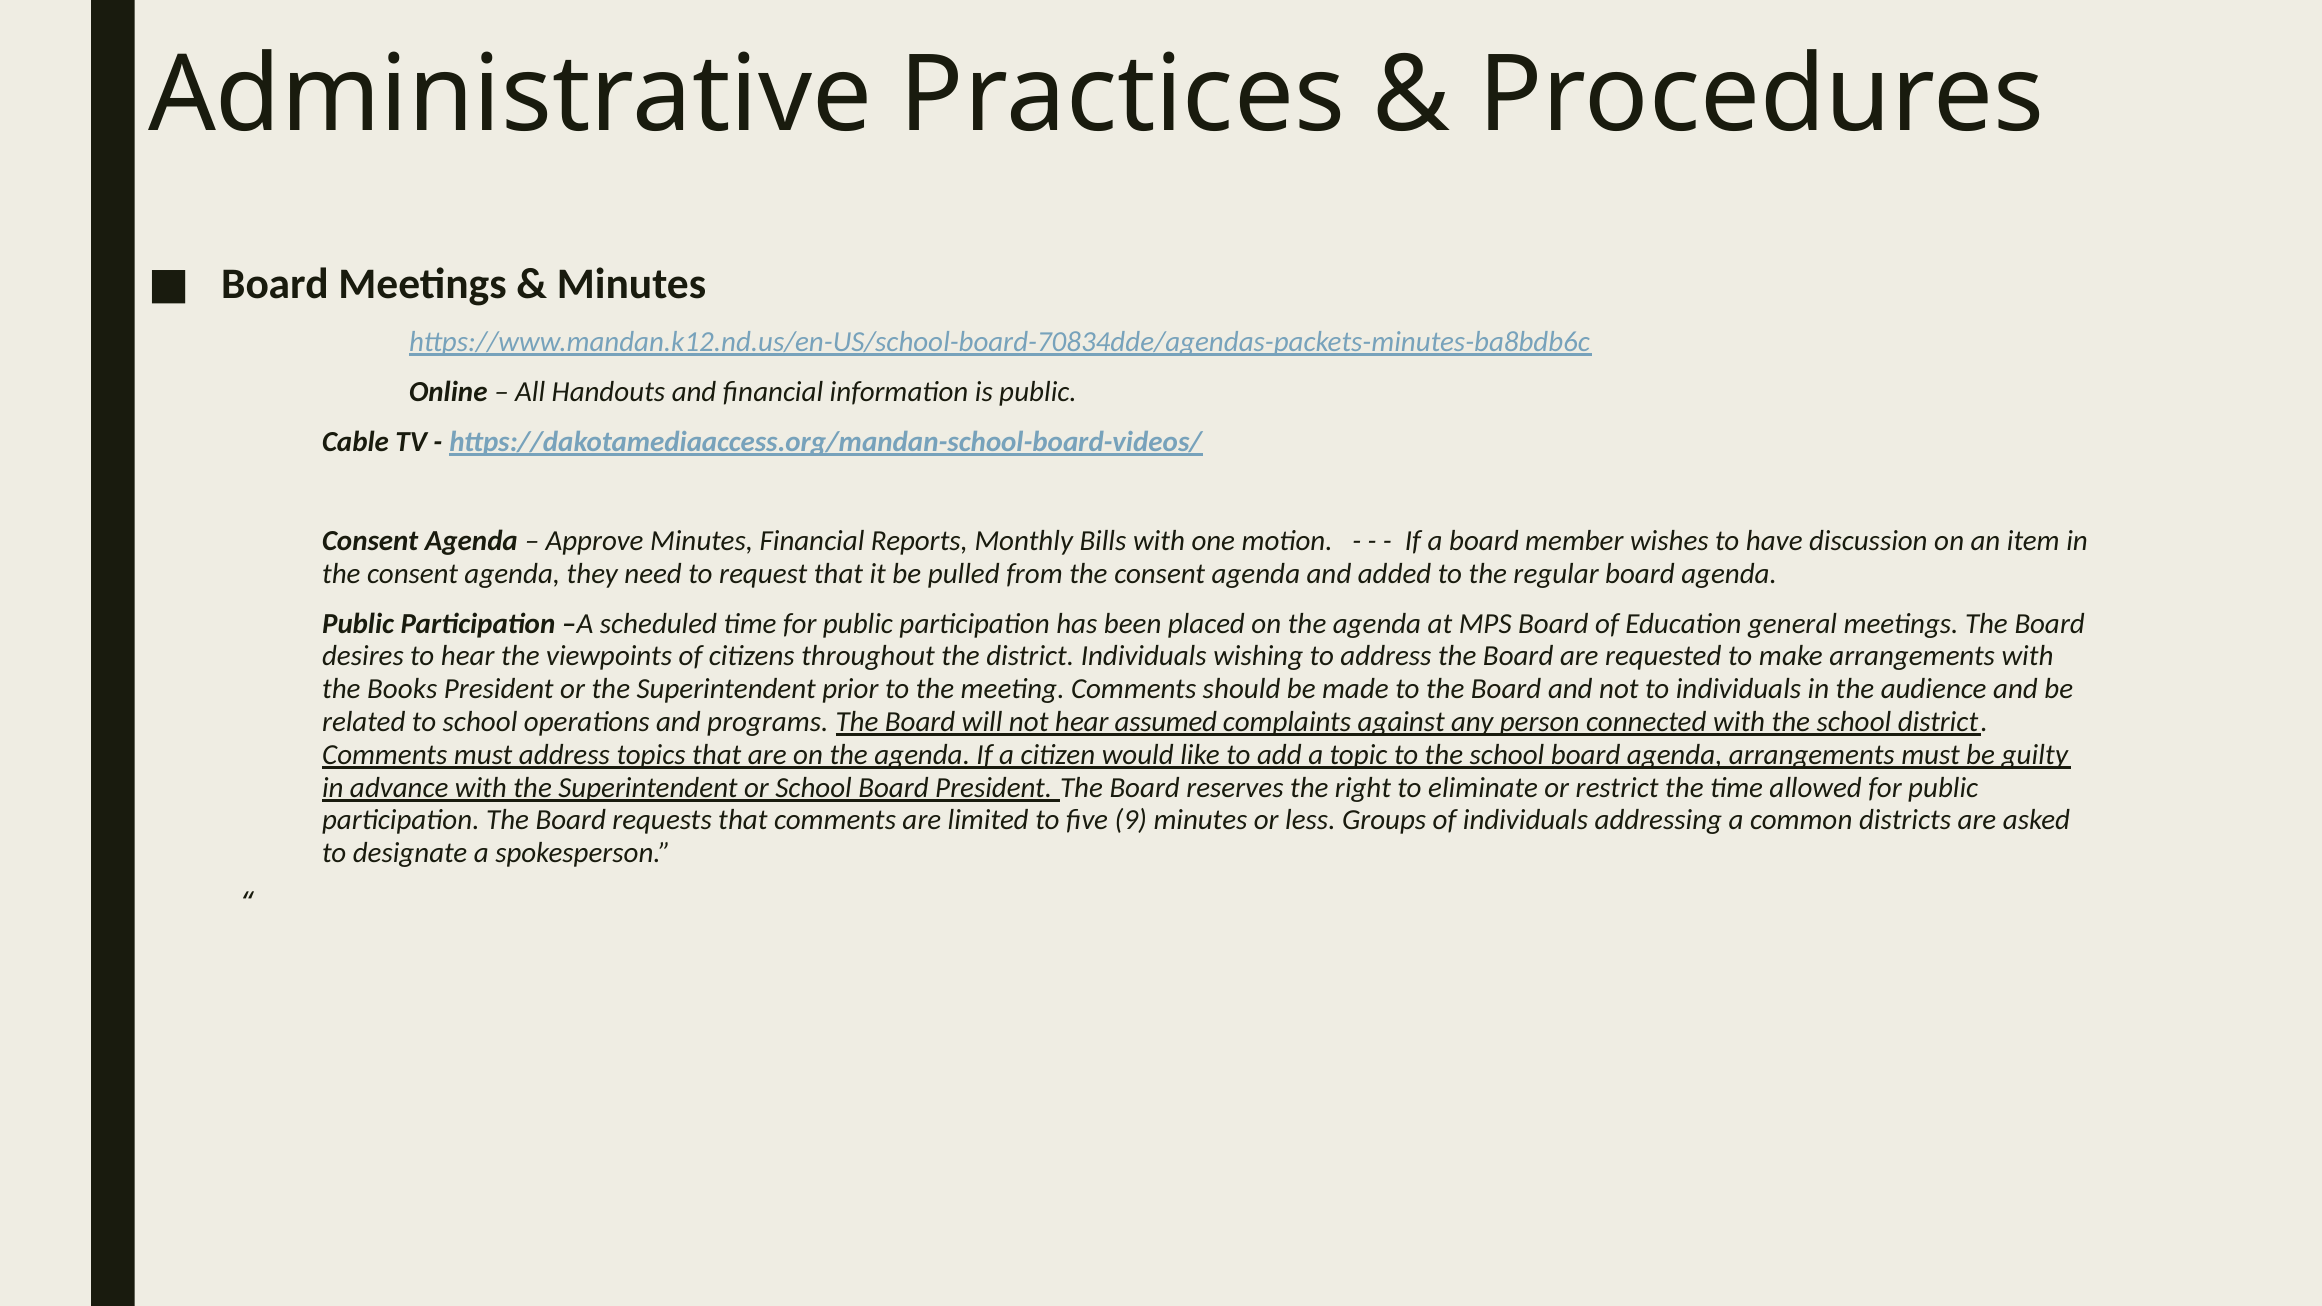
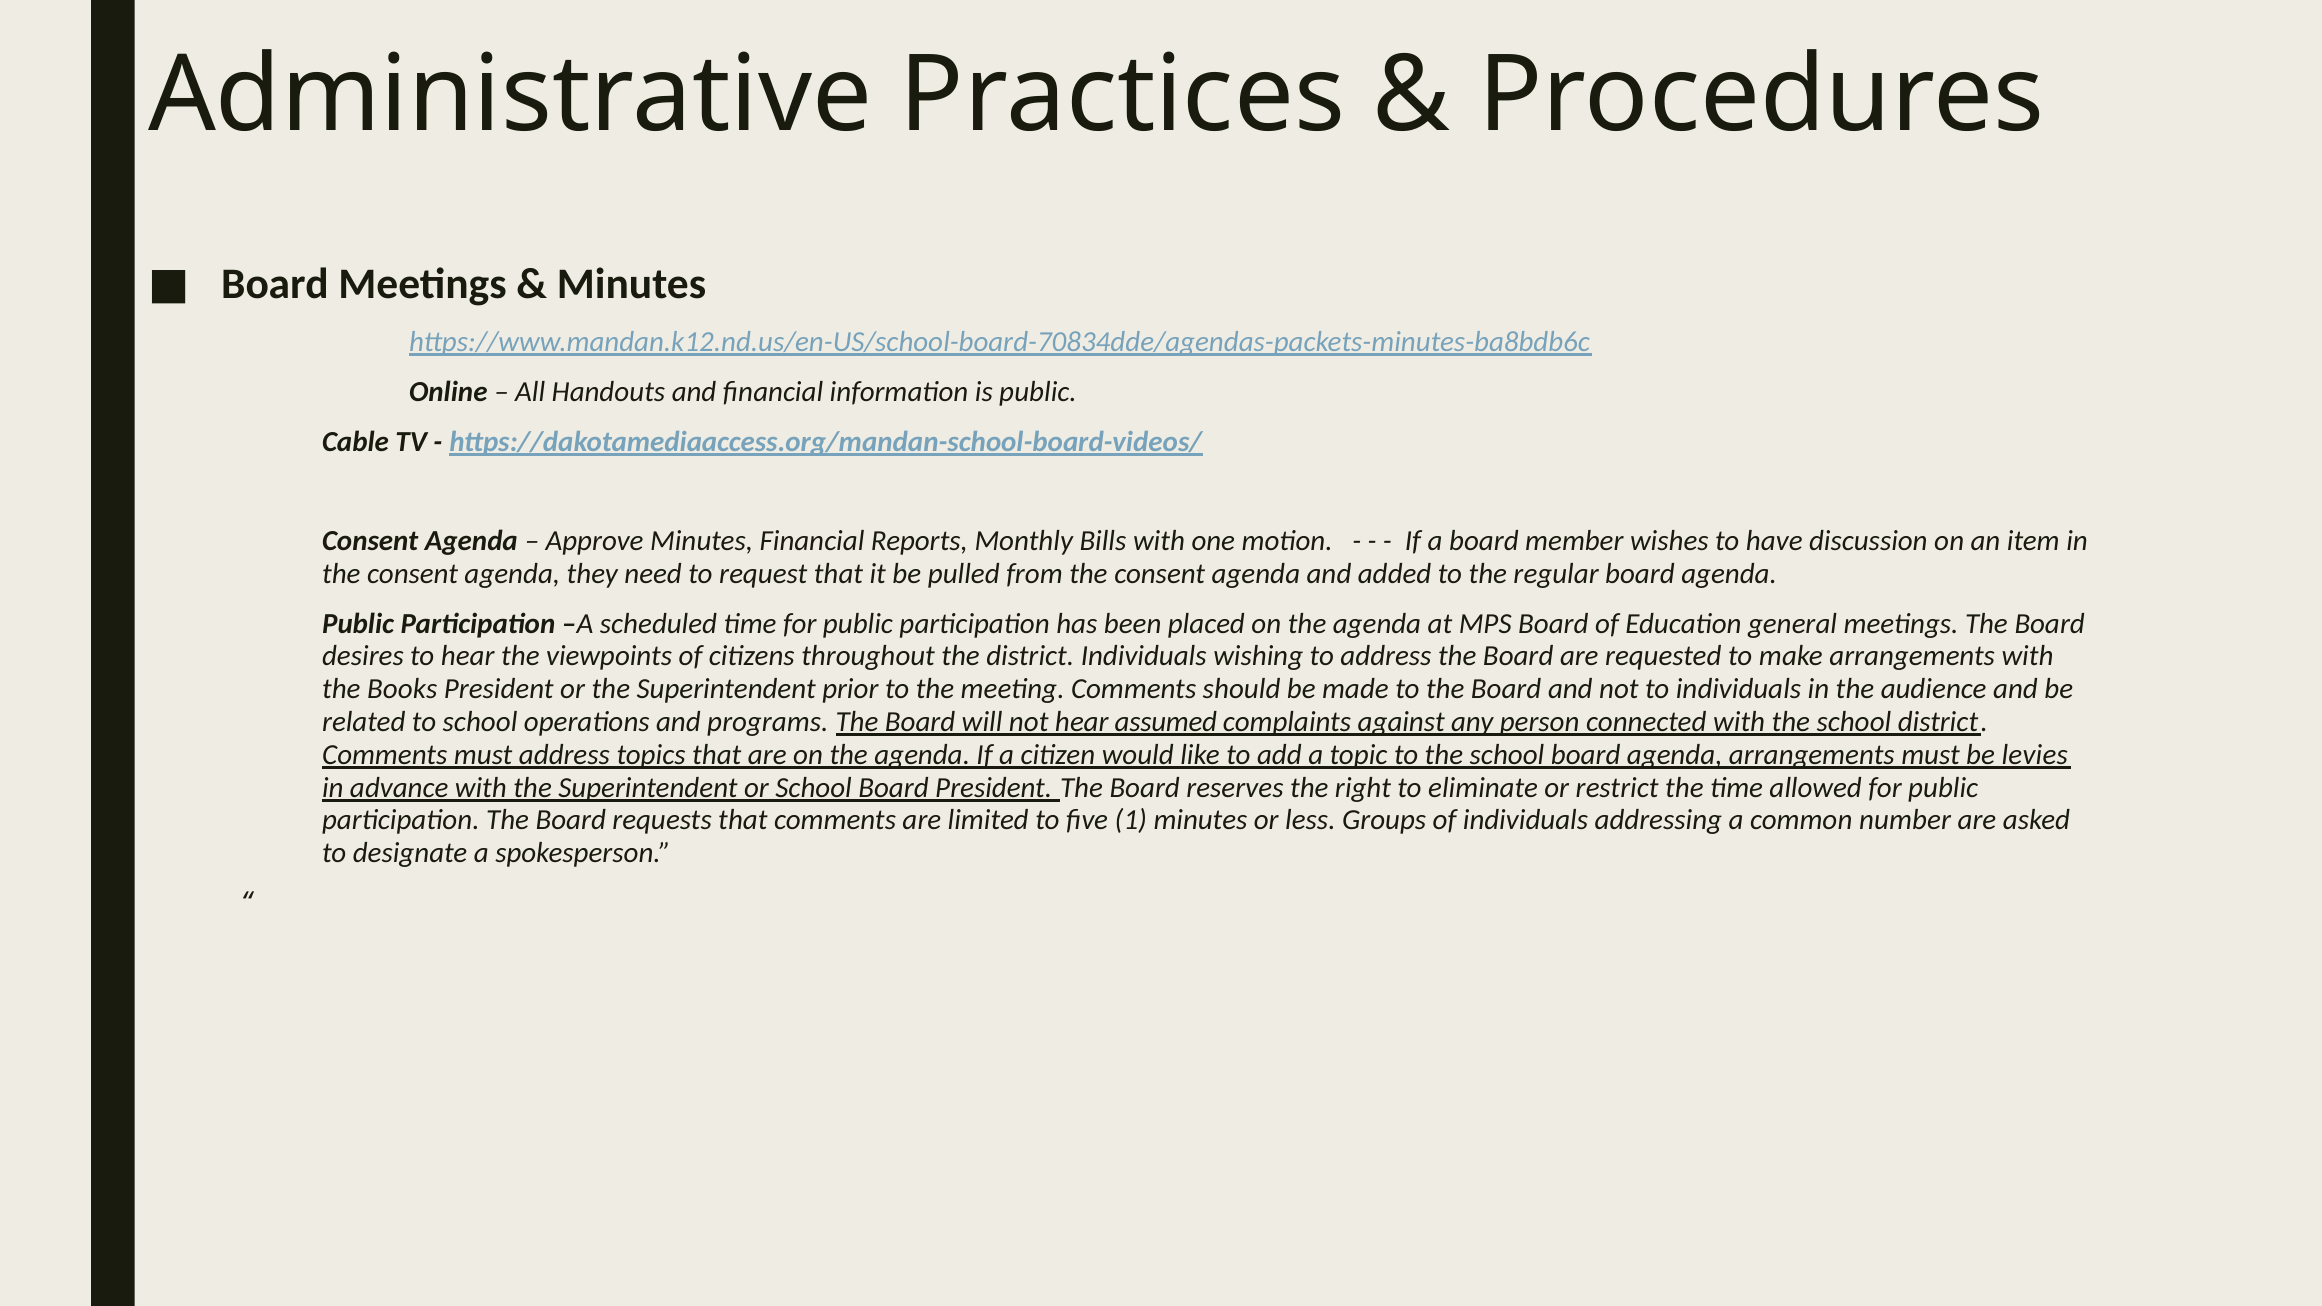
guilty: guilty -> levies
9: 9 -> 1
districts: districts -> number
